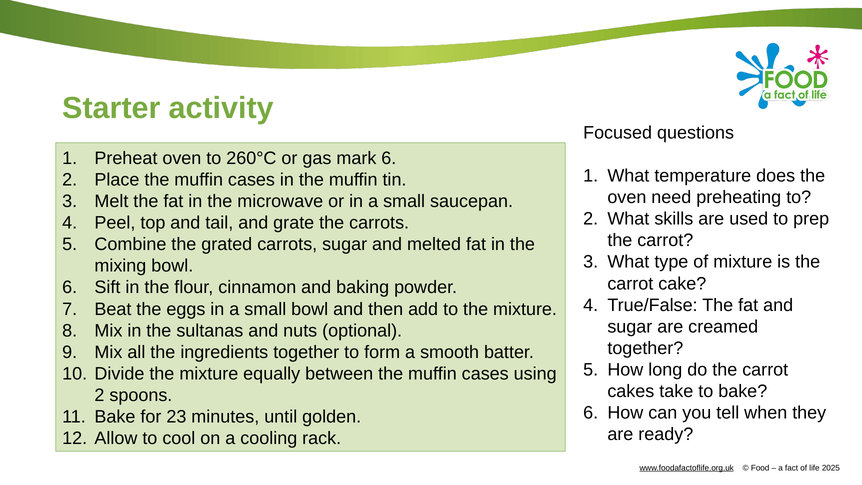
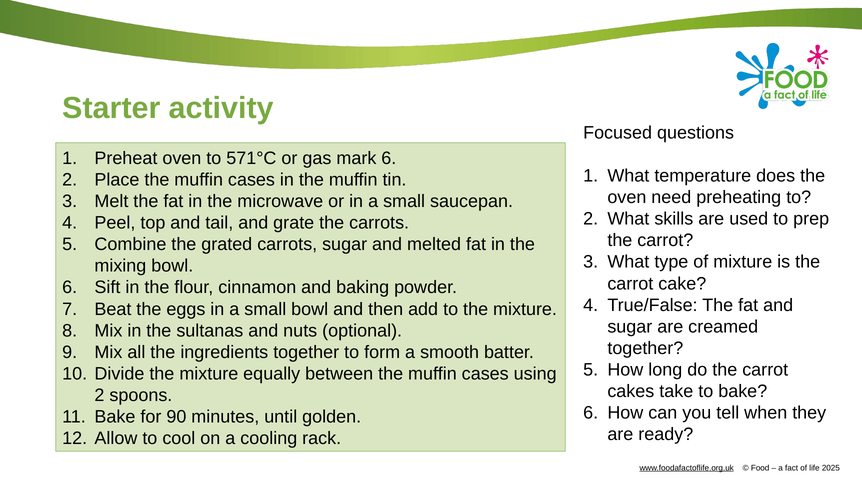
260°C: 260°C -> 571°C
23: 23 -> 90
